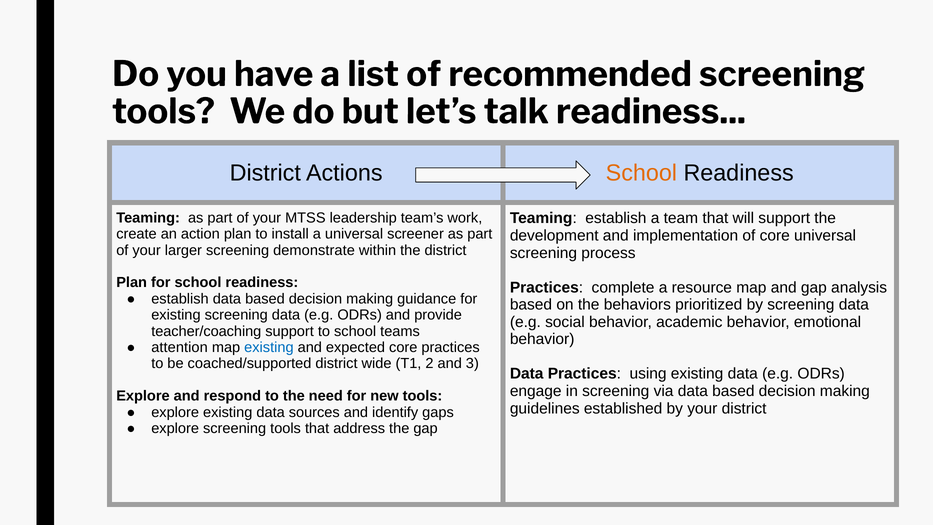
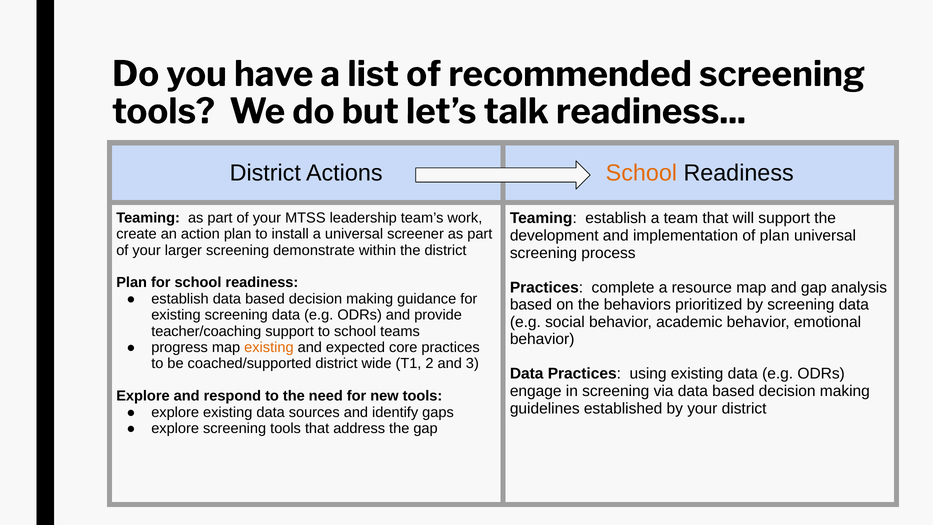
of core: core -> plan
attention: attention -> progress
existing at (269, 347) colour: blue -> orange
